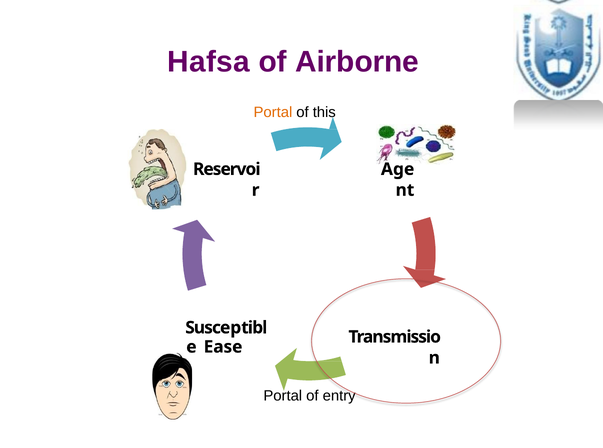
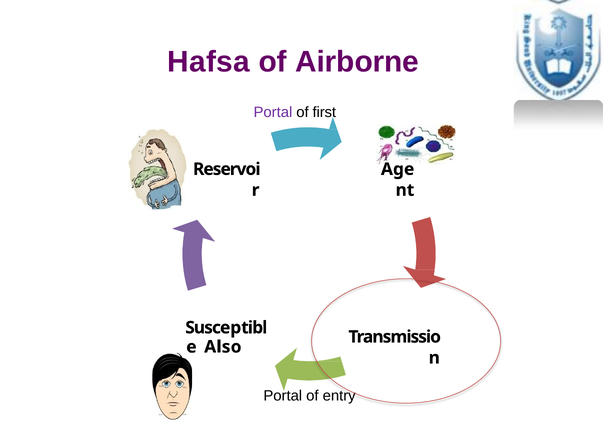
Portal at (273, 112) colour: orange -> purple
this: this -> first
Ease: Ease -> Also
